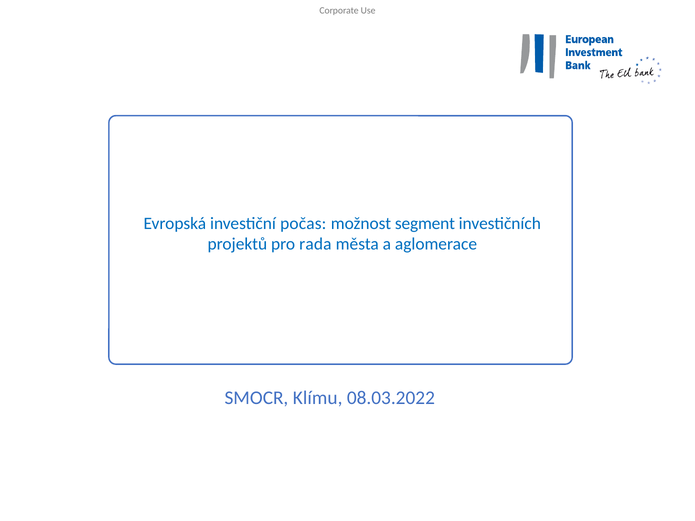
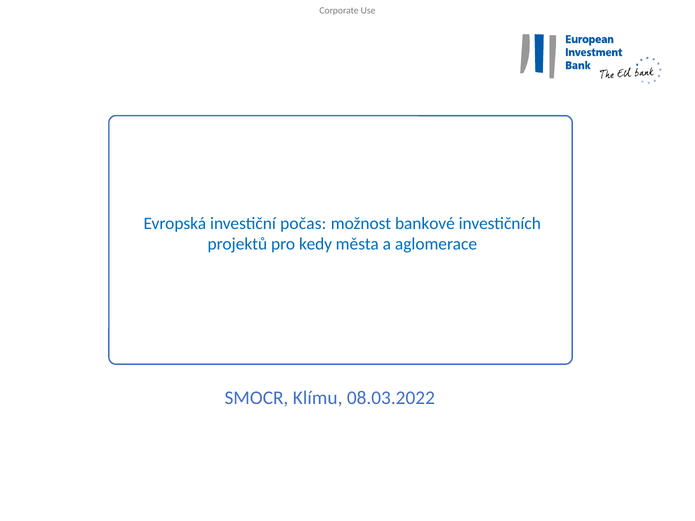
segment: segment -> bankové
rada: rada -> kedy
